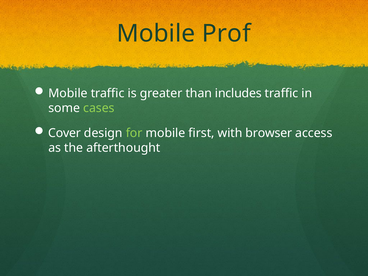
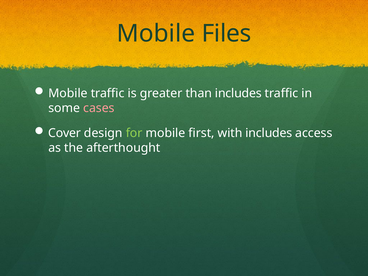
Prof: Prof -> Files
cases colour: light green -> pink
with browser: browser -> includes
